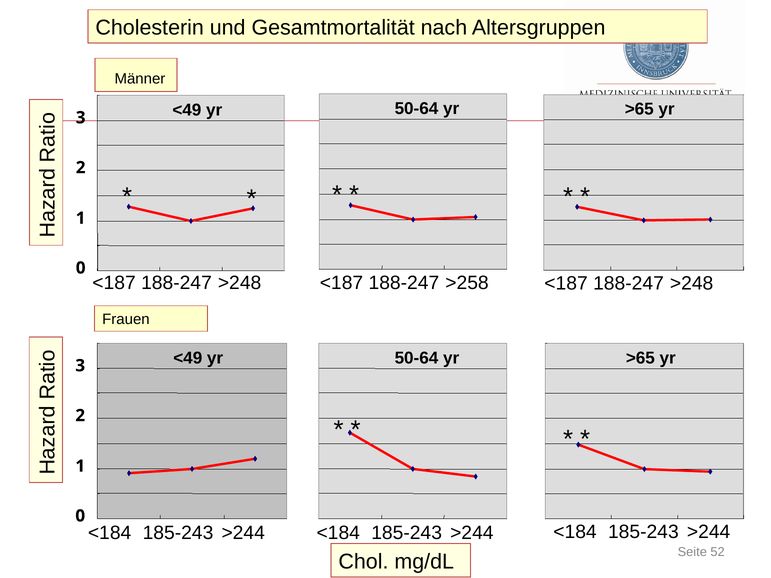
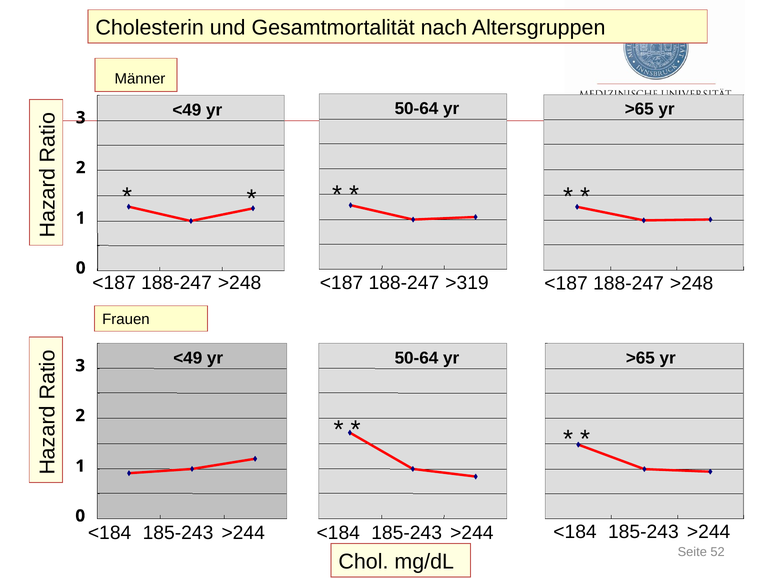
>258: >258 -> >319
